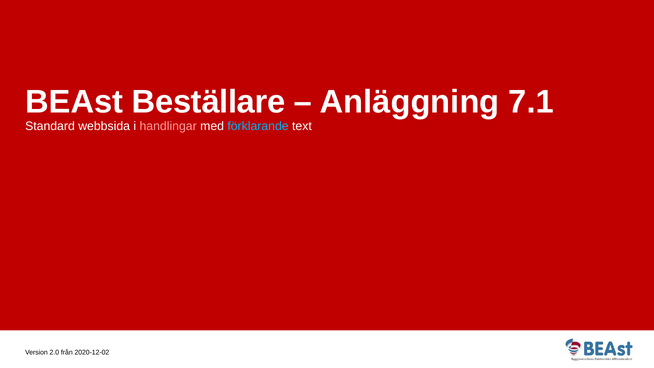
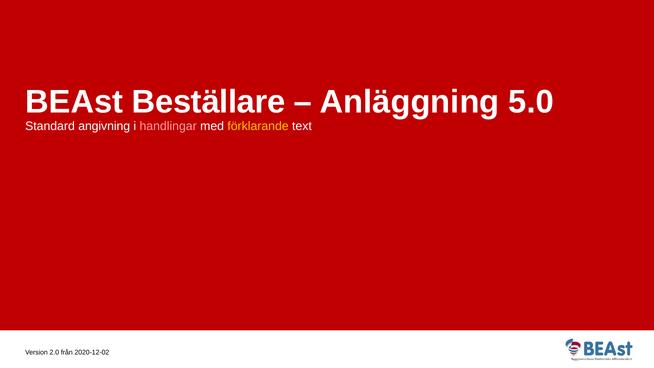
7.1: 7.1 -> 5.0
webbsida: webbsida -> angivning
förklarande colour: light blue -> yellow
